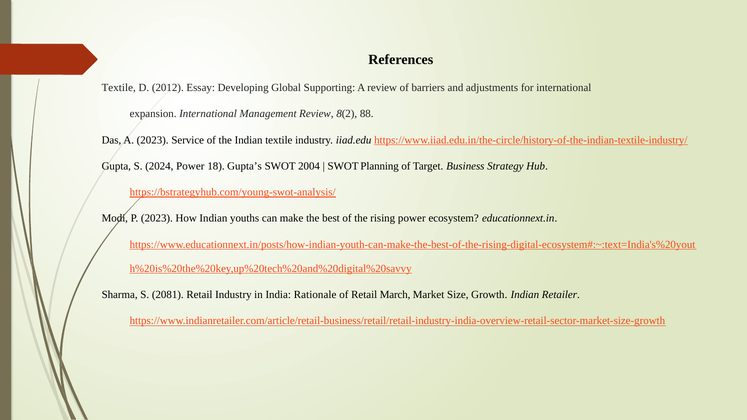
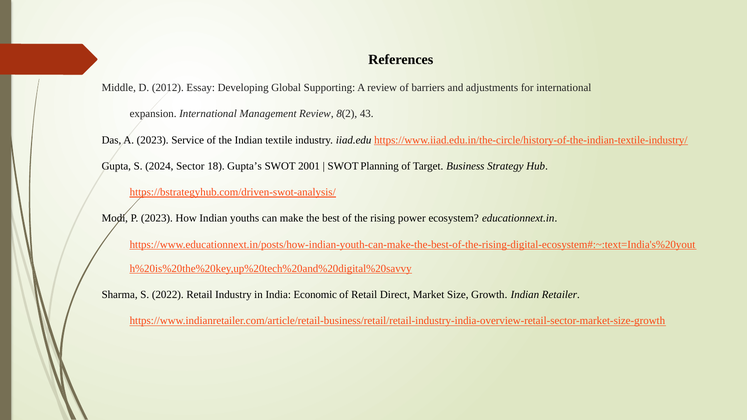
Textile at (119, 88): Textile -> Middle
88: 88 -> 43
2024 Power: Power -> Sector
2004: 2004 -> 2001
https://bstrategyhub.com/young-swot-analysis/: https://bstrategyhub.com/young-swot-analysis/ -> https://bstrategyhub.com/driven-swot-analysis/
2081: 2081 -> 2022
Rationale: Rationale -> Economic
March: March -> Direct
